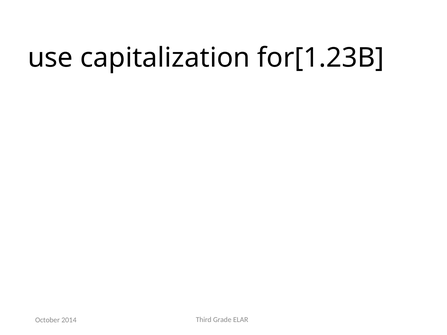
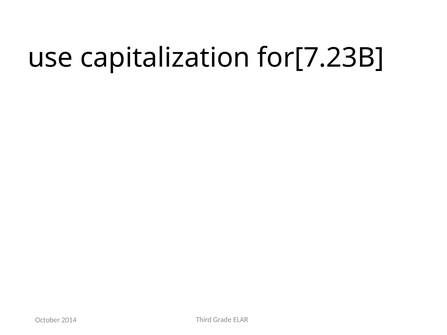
for[1.23B: for[1.23B -> for[7.23B
